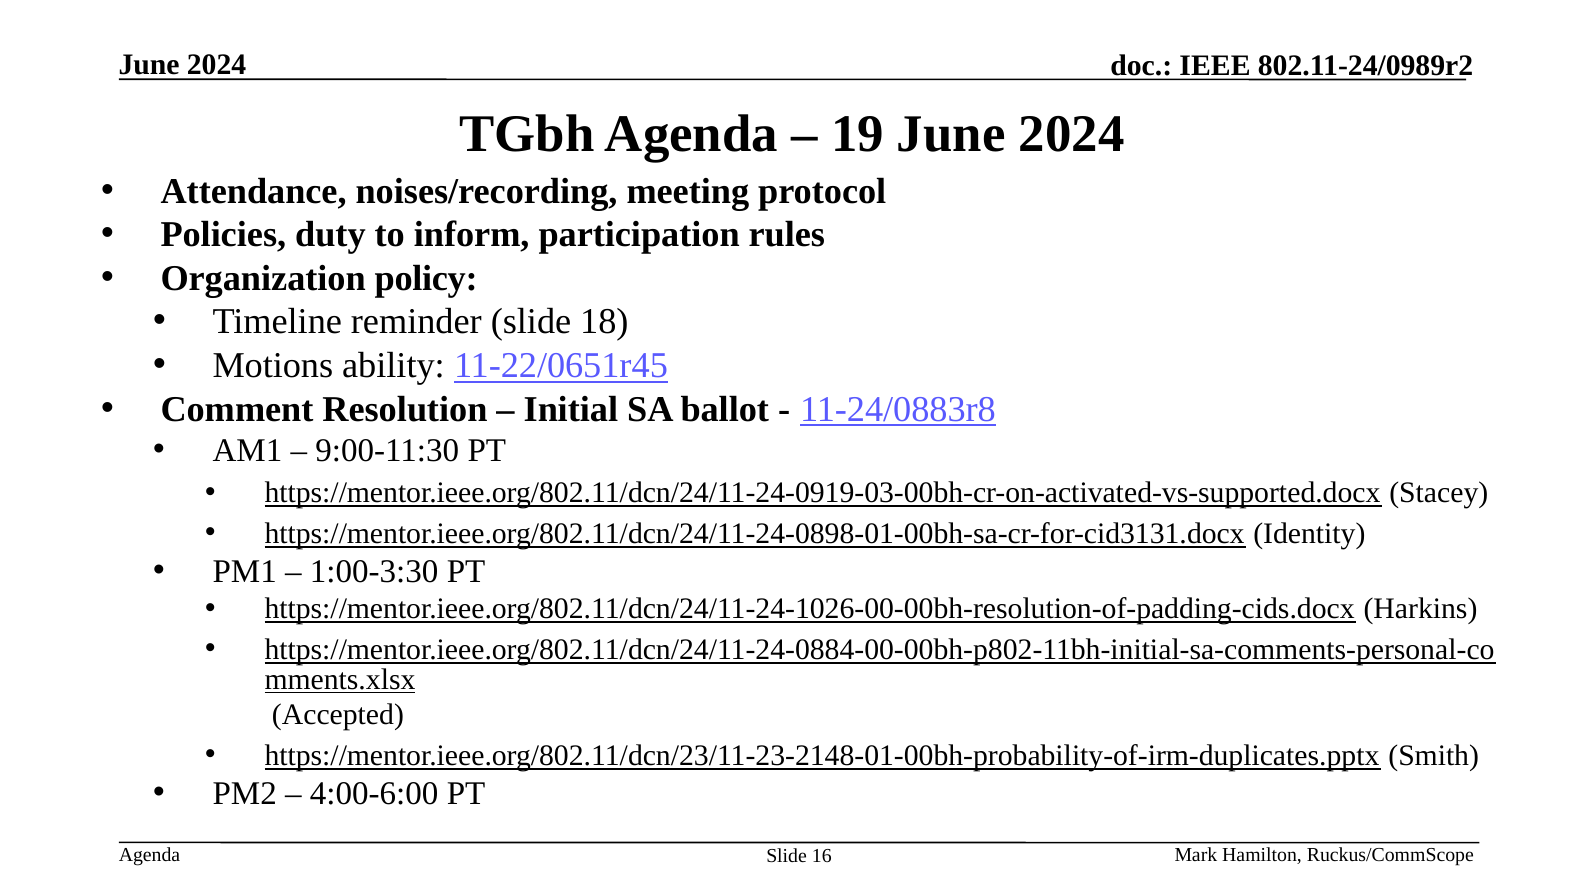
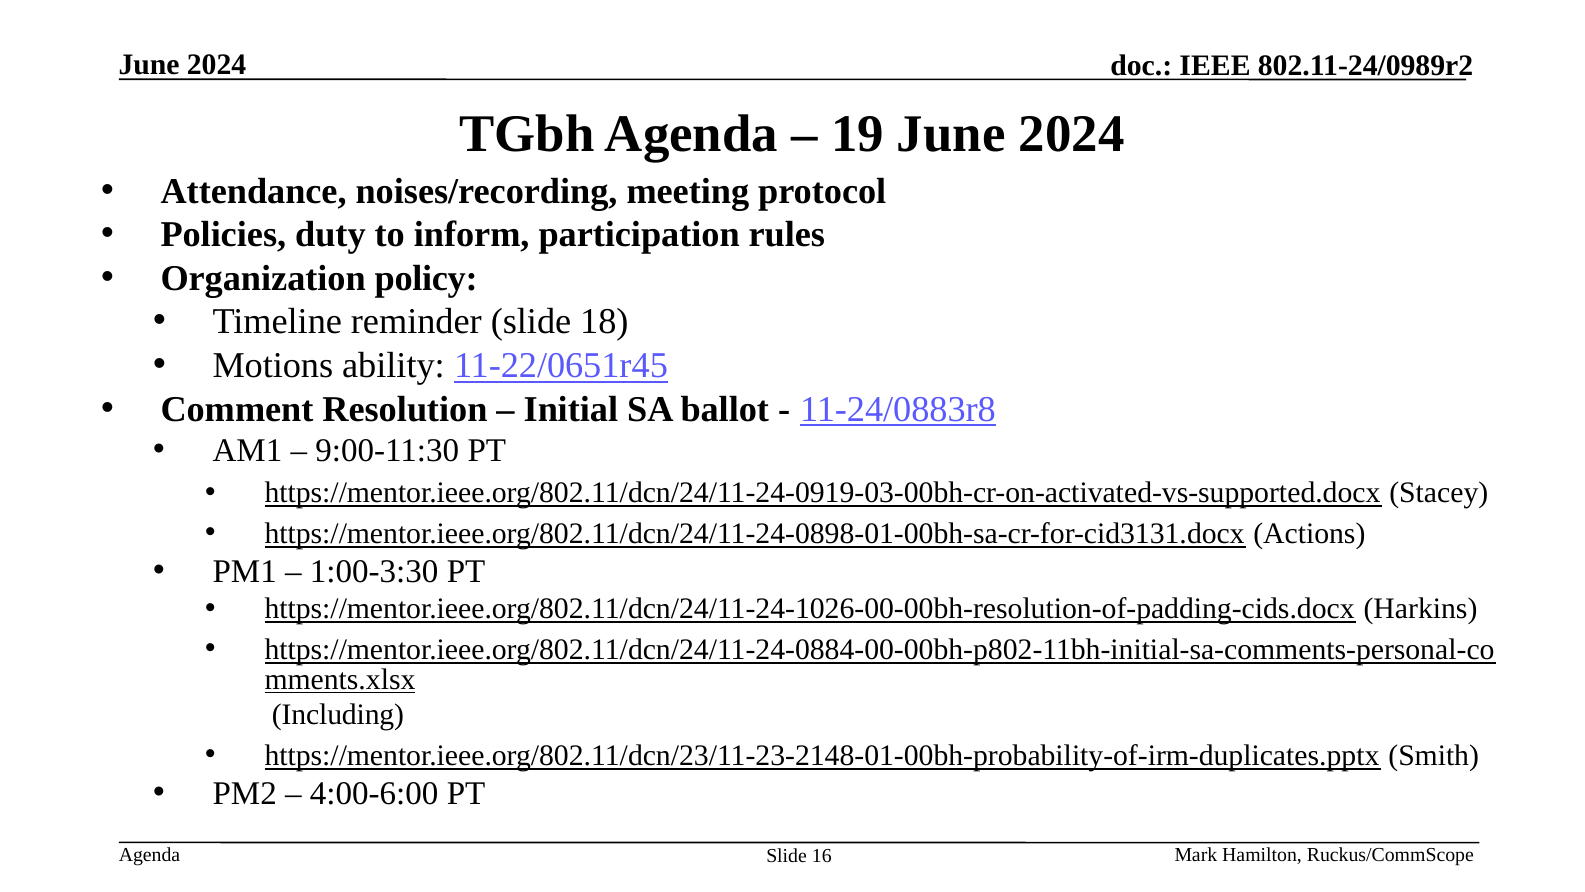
Identity: Identity -> Actions
Accepted: Accepted -> Including
